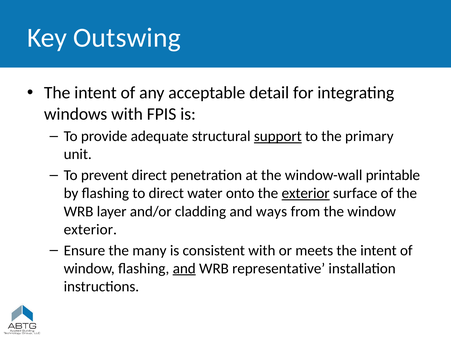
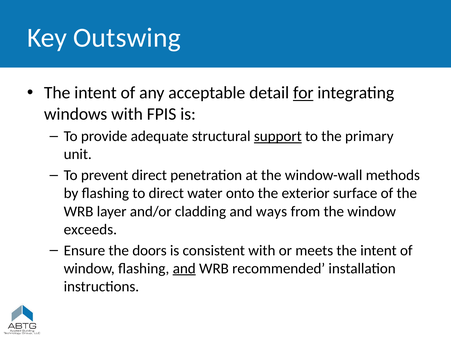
for underline: none -> present
printable: printable -> methods
exterior at (306, 193) underline: present -> none
exterior at (90, 230): exterior -> exceeds
many: many -> doors
representative: representative -> recommended
